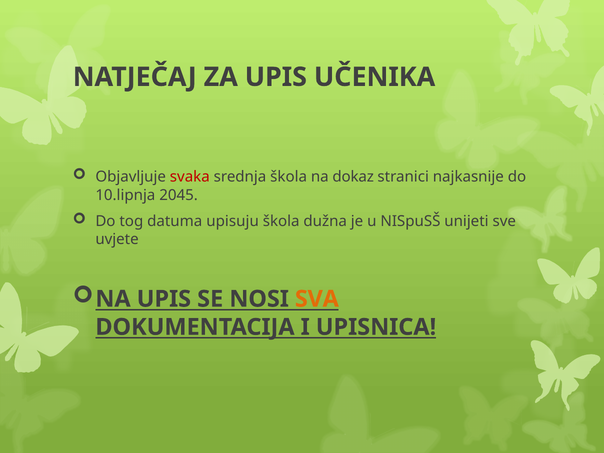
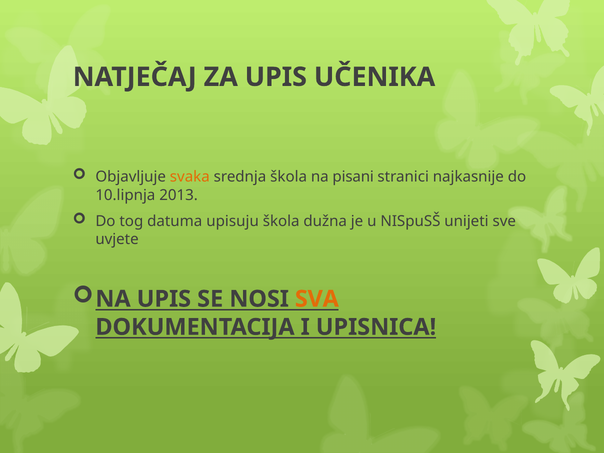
svaka colour: red -> orange
dokaz: dokaz -> pisani
2045: 2045 -> 2013
